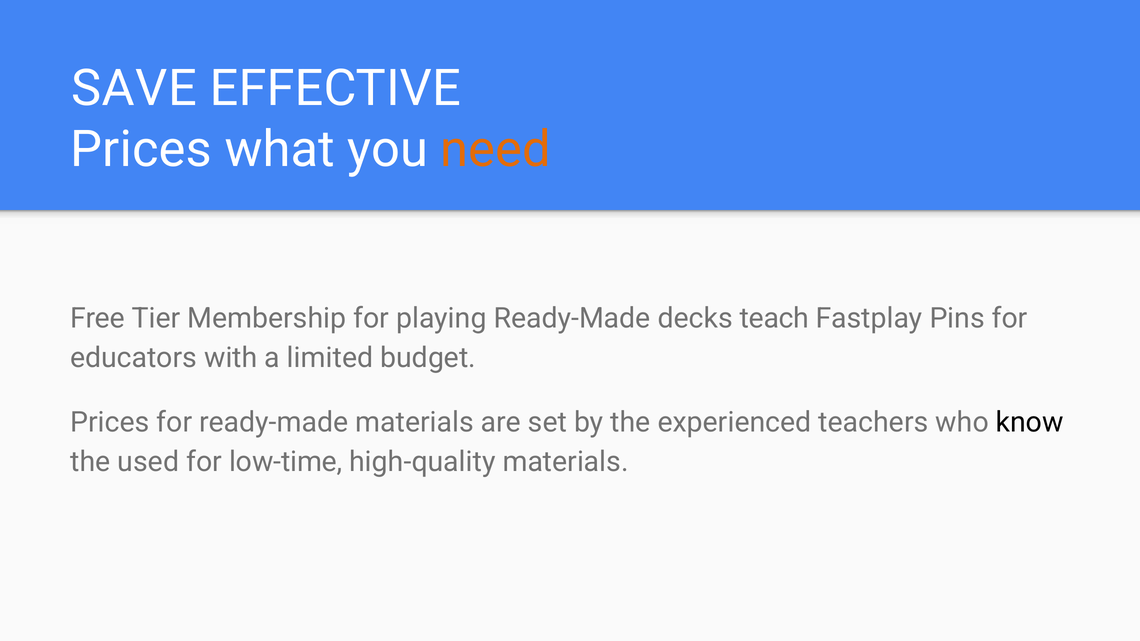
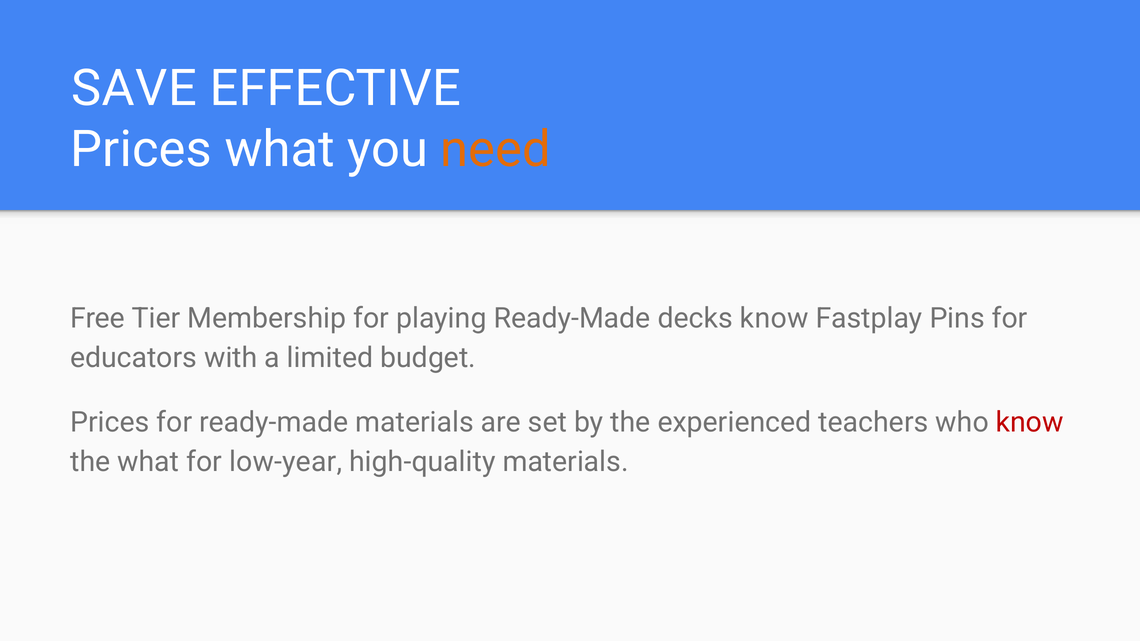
decks teach: teach -> know
know at (1030, 423) colour: black -> red
the used: used -> what
low-time: low-time -> low-year
